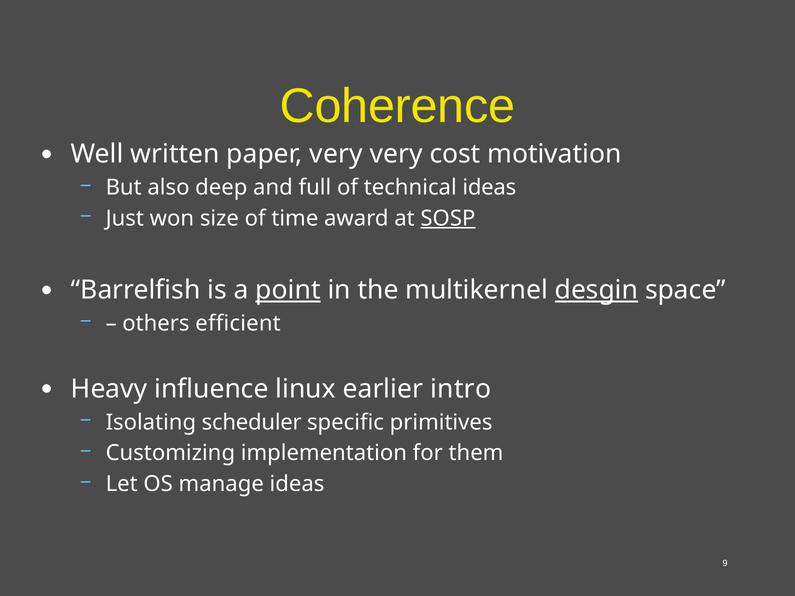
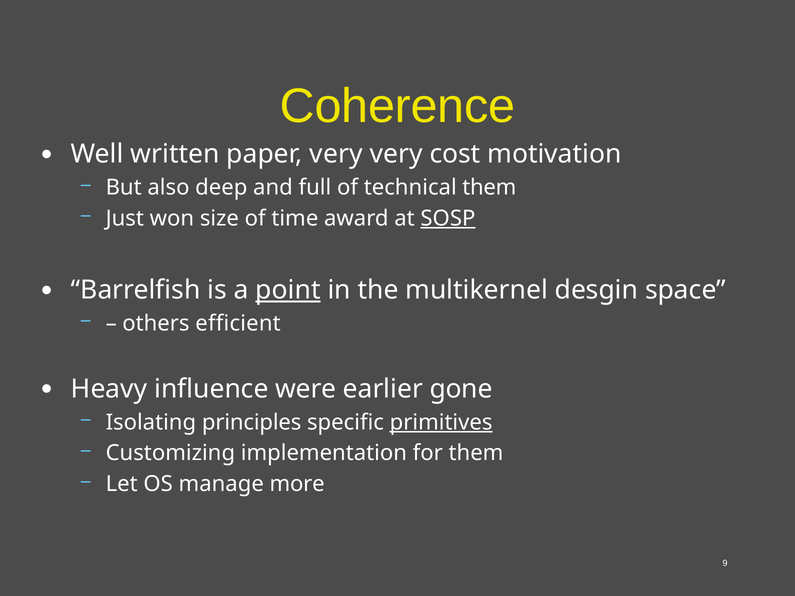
technical ideas: ideas -> them
desgin underline: present -> none
linux: linux -> were
intro: intro -> gone
scheduler: scheduler -> principles
primitives underline: none -> present
manage ideas: ideas -> more
